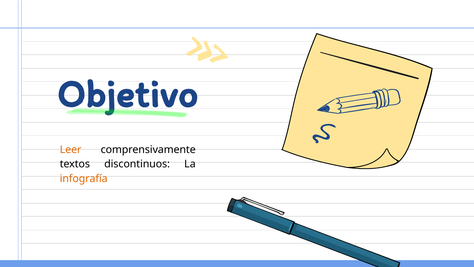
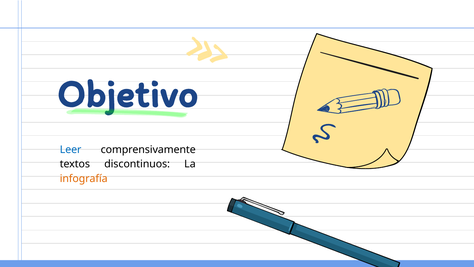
Leer colour: orange -> blue
